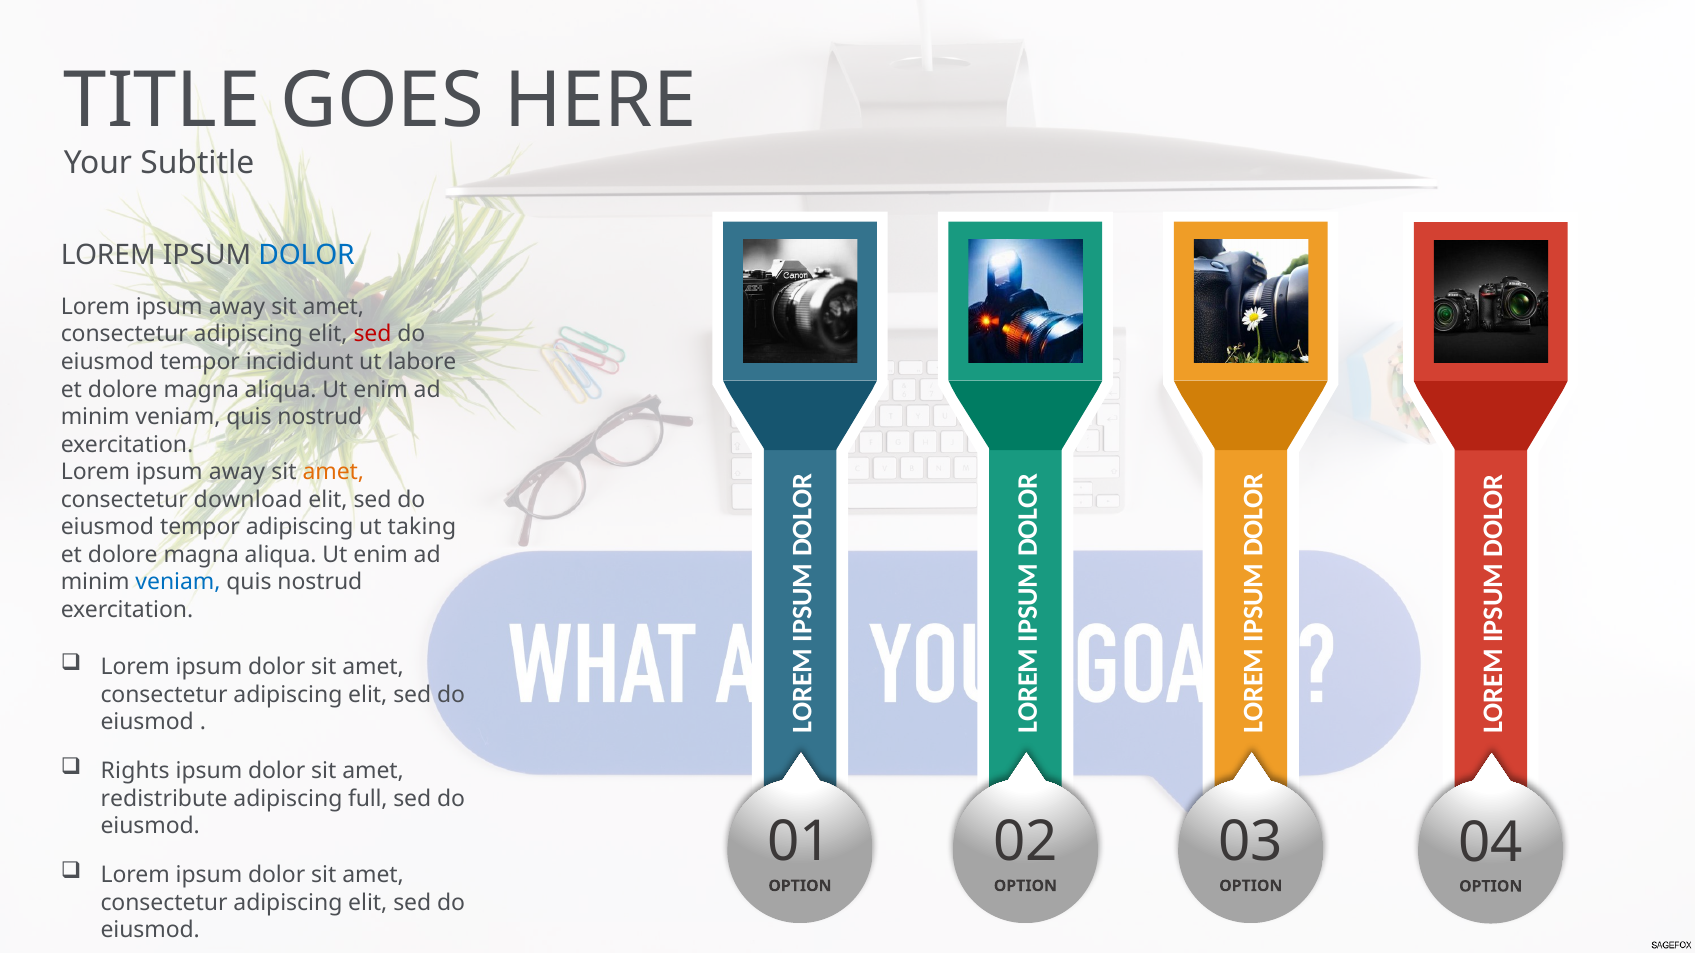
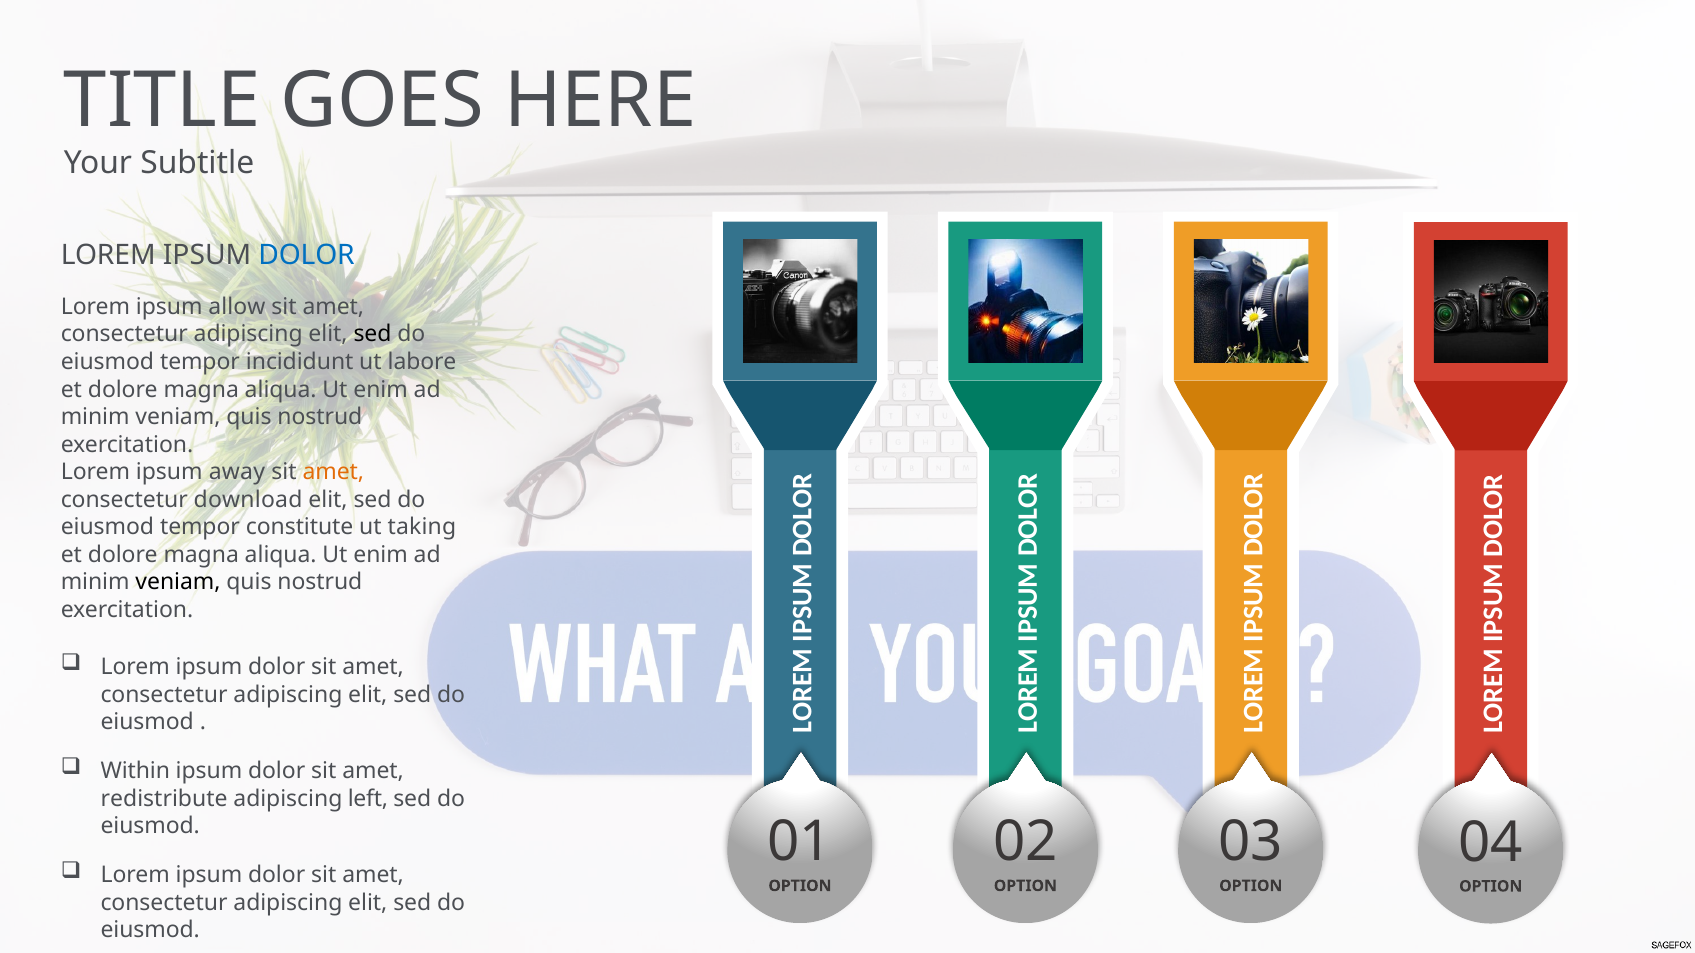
away at (237, 307): away -> allow
sed at (373, 334) colour: red -> black
tempor adipiscing: adipiscing -> constitute
veniam at (178, 583) colour: blue -> black
Rights: Rights -> Within
full: full -> left
